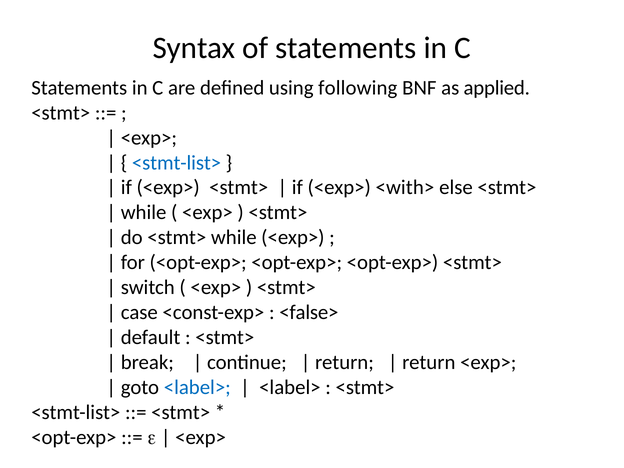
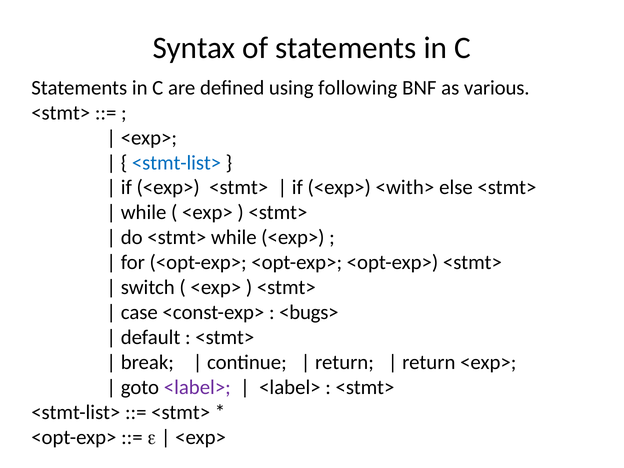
applied: applied -> various
<false>: <false> -> <bugs>
<label> at (197, 387) colour: blue -> purple
